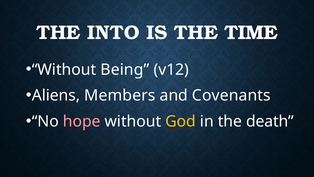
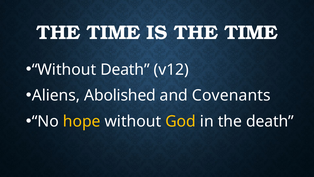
INTO at (113, 33): INTO -> TIME
Without Being: Being -> Death
Members: Members -> Abolished
hope colour: pink -> yellow
